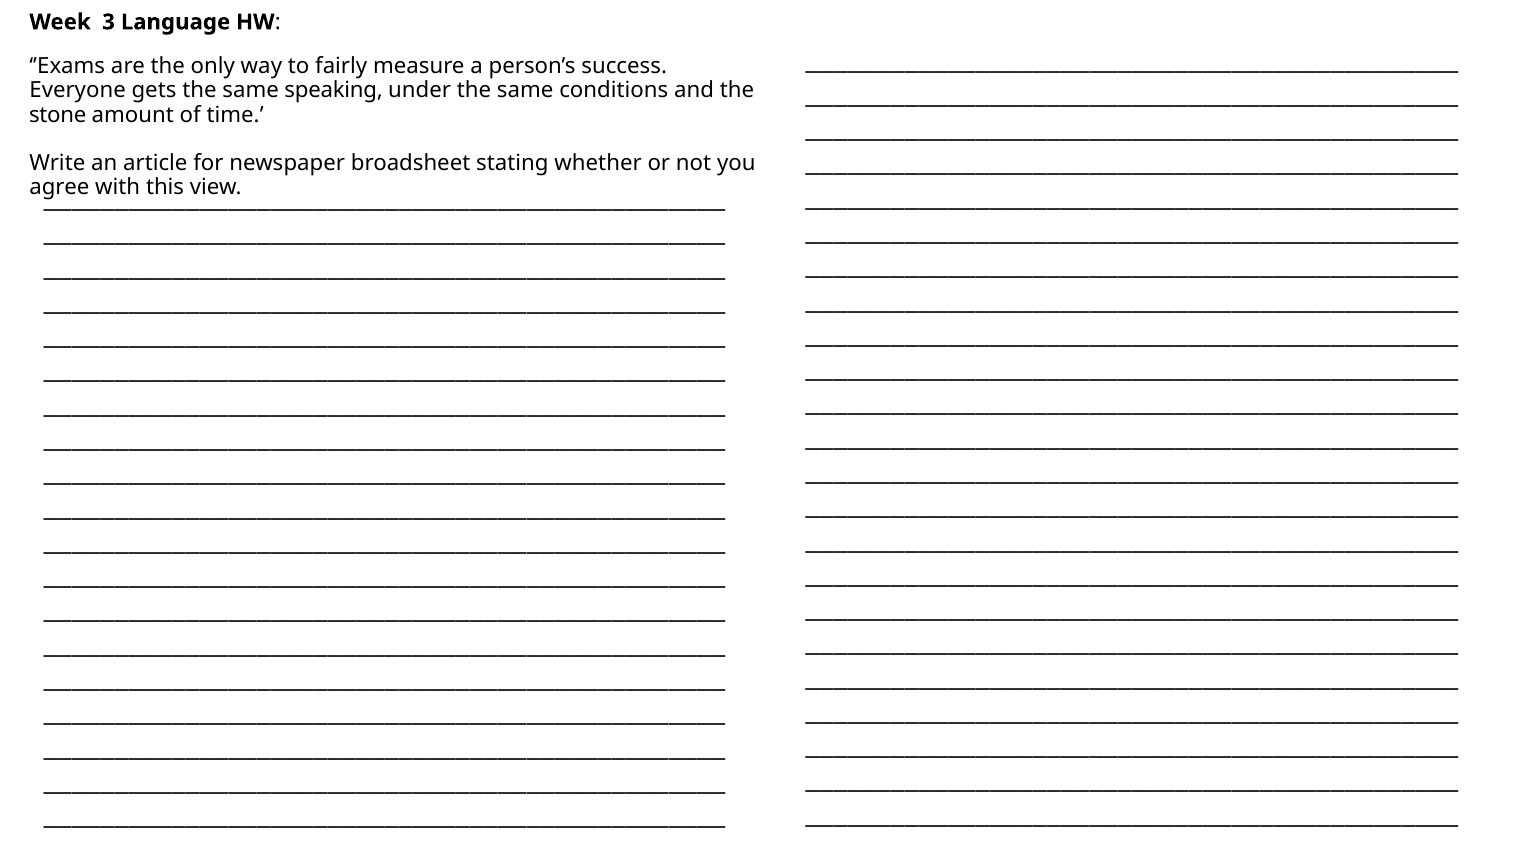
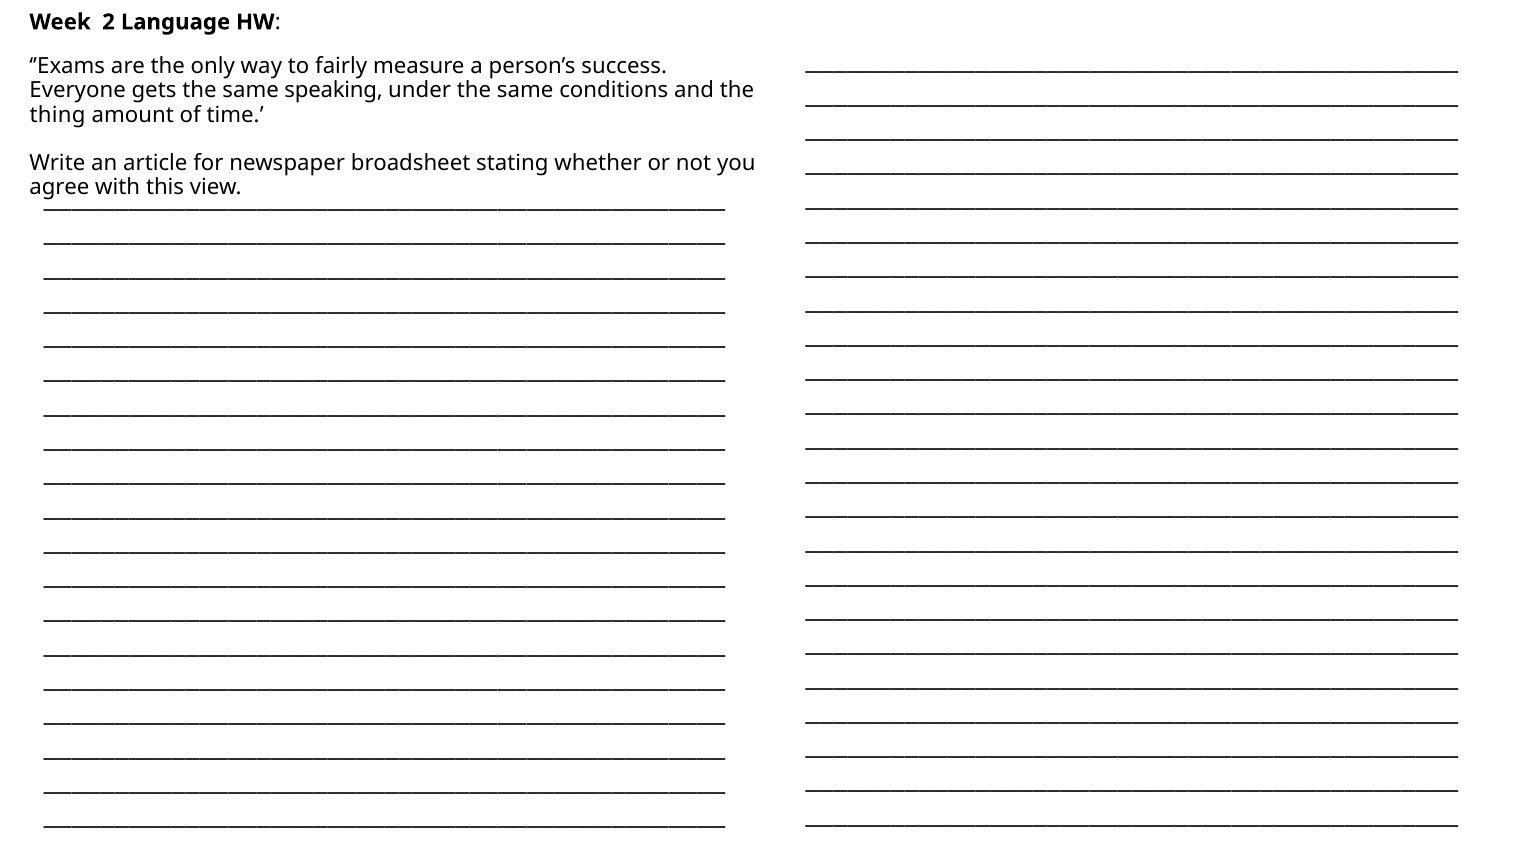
3: 3 -> 2
stone: stone -> thing
